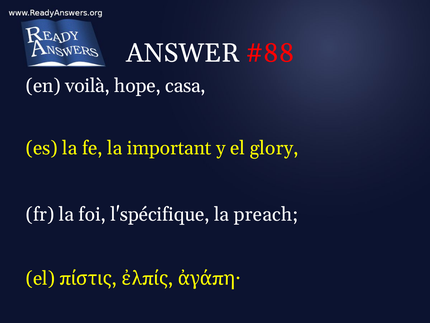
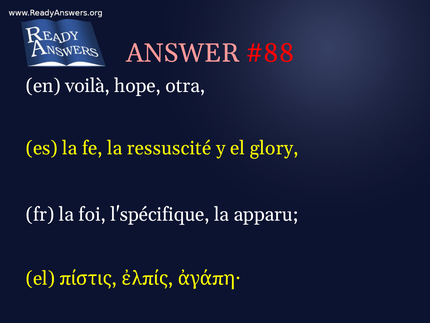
ANSWER colour: white -> pink
casa: casa -> otra
important: important -> ressuscité
preach: preach -> apparu
